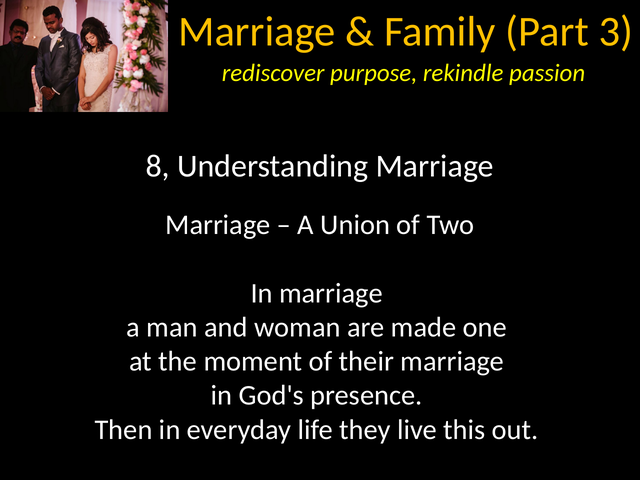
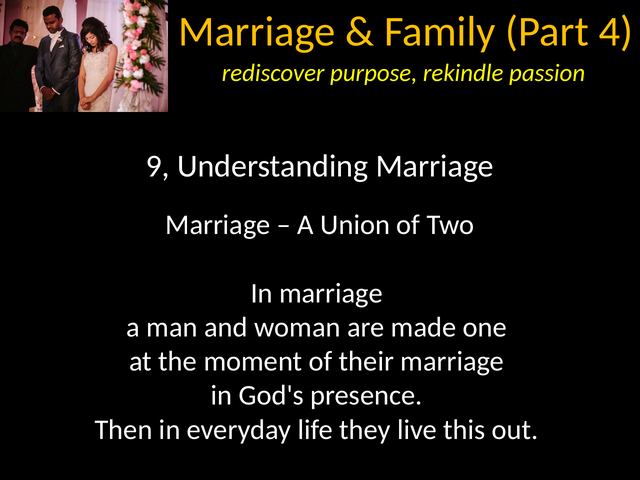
3: 3 -> 4
8: 8 -> 9
